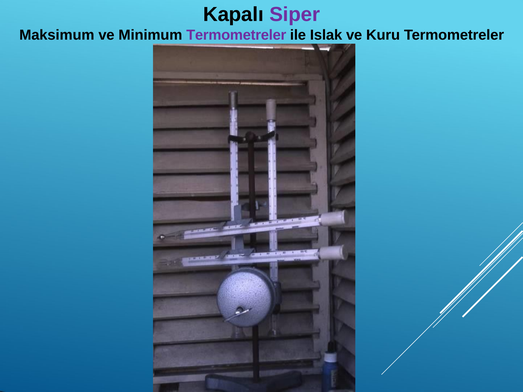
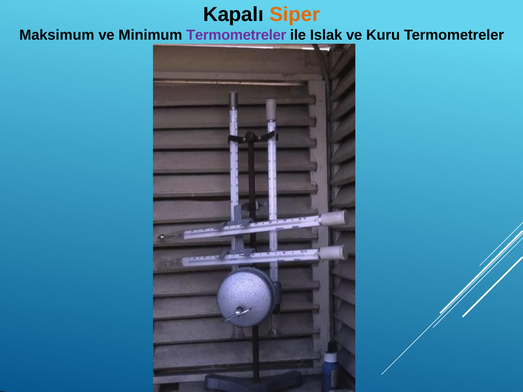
Siper colour: purple -> orange
